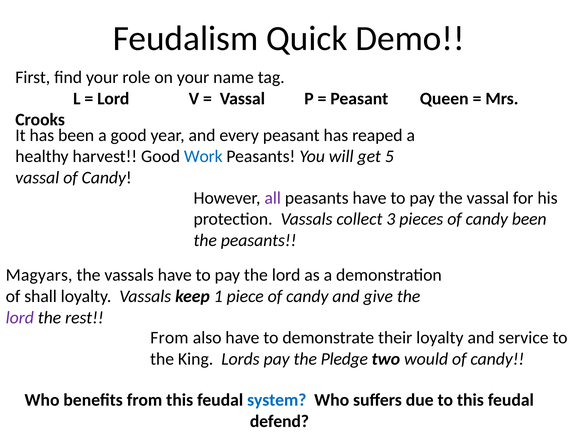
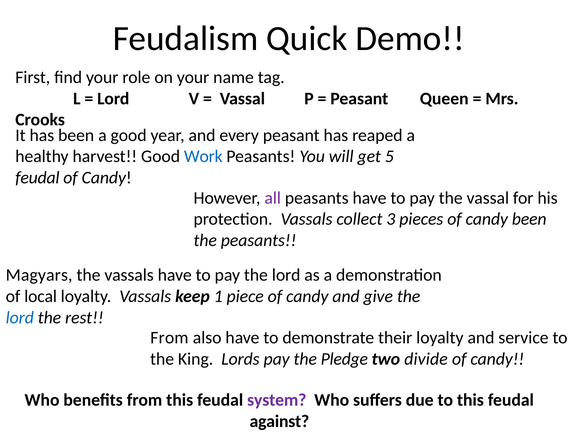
vassal at (37, 177): vassal -> feudal
shall: shall -> local
lord at (20, 317) colour: purple -> blue
would: would -> divide
system colour: blue -> purple
defend: defend -> against
